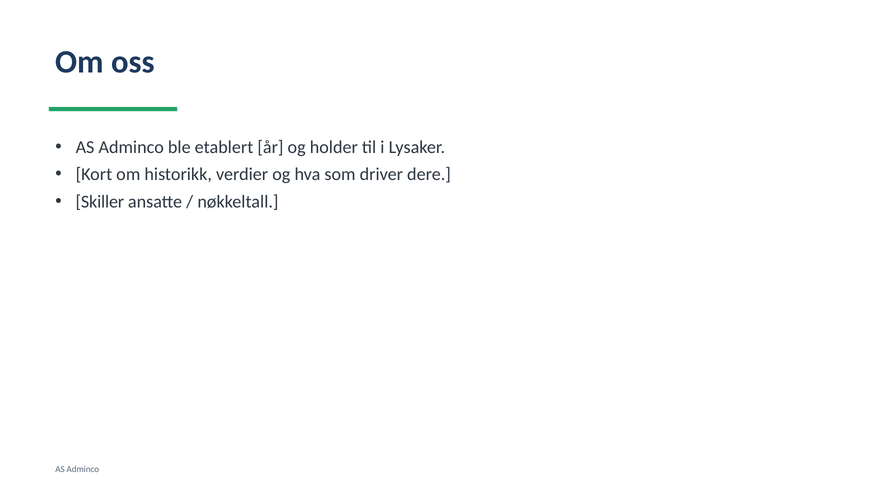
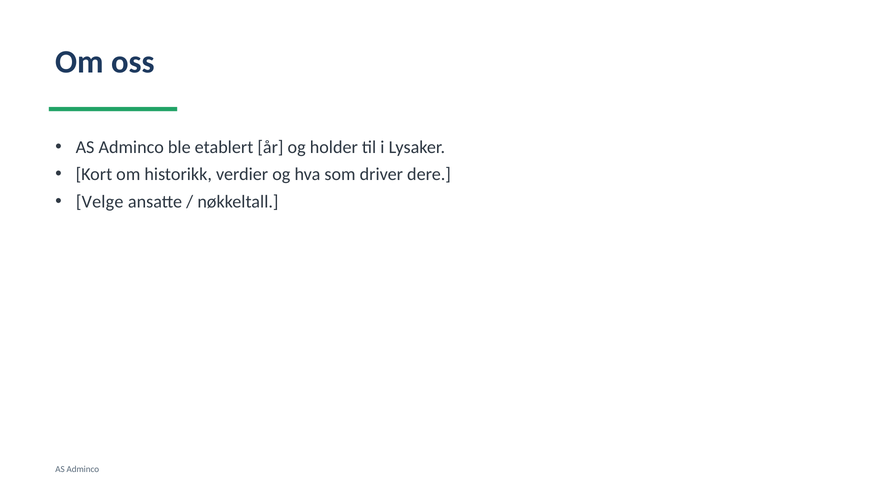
Skiller: Skiller -> Velge
